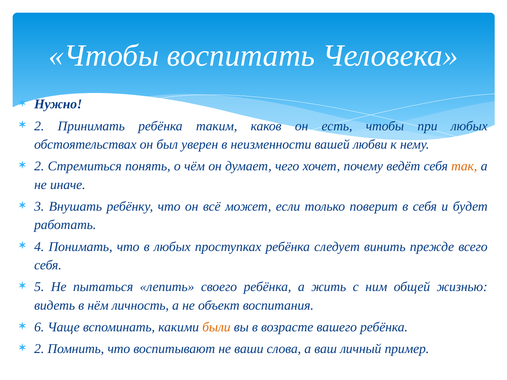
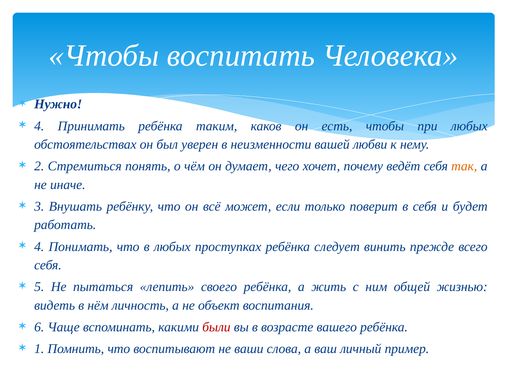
2 at (39, 126): 2 -> 4
были colour: orange -> red
2 at (39, 349): 2 -> 1
